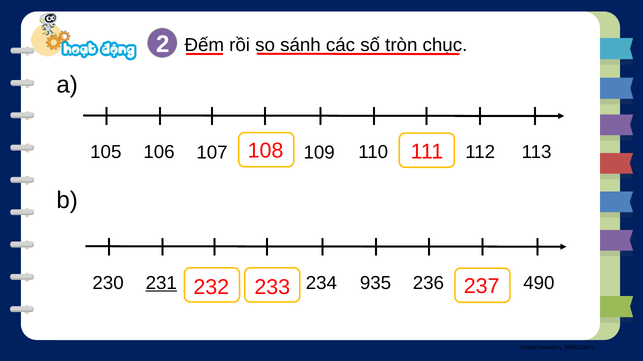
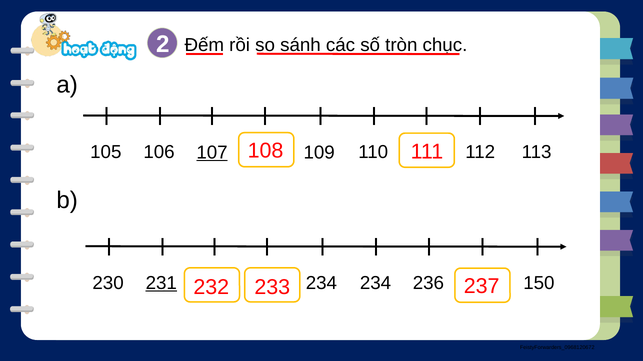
107 underline: none -> present
234 935: 935 -> 234
490: 490 -> 150
